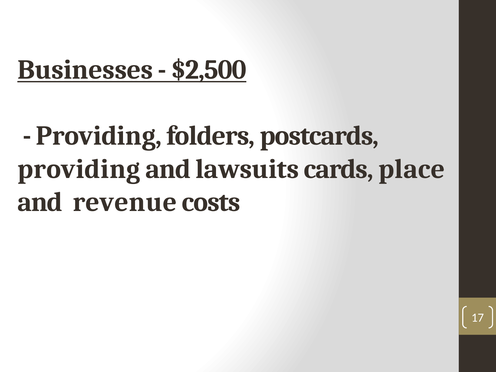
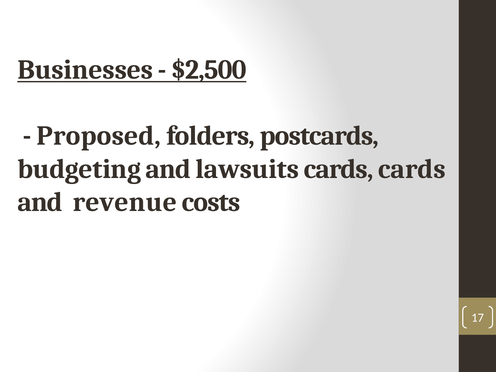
Providing at (99, 136): Providing -> Proposed
providing at (79, 169): providing -> budgeting
cards place: place -> cards
